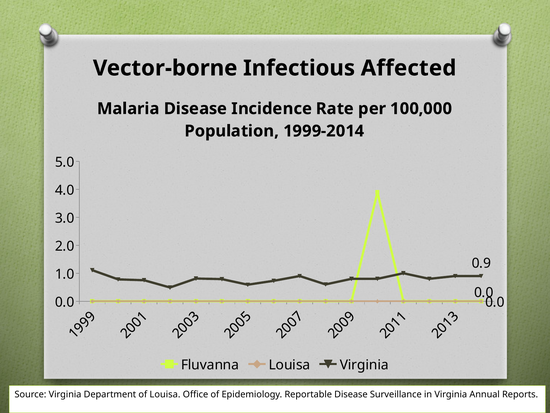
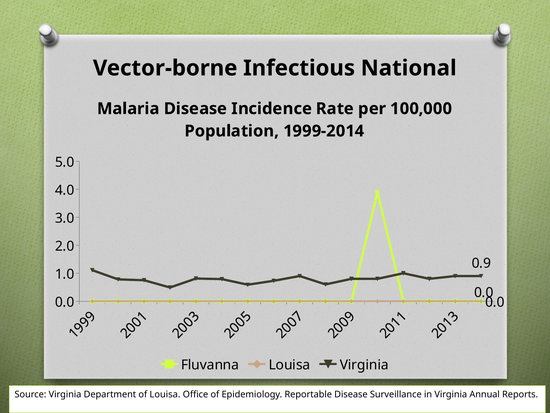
Affected: Affected -> National
